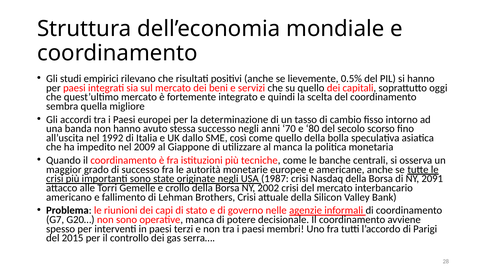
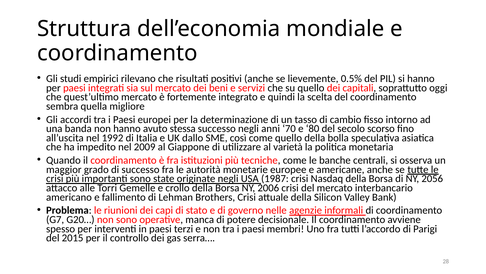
al manca: manca -> varietà
2091: 2091 -> 2056
2002: 2002 -> 2006
